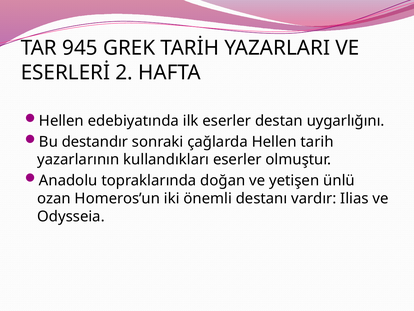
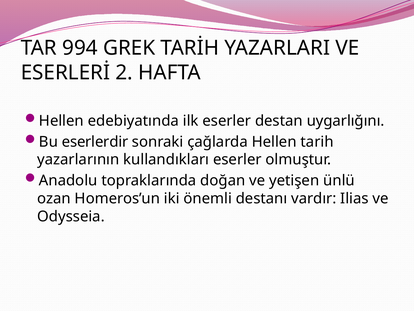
945: 945 -> 994
destandır: destandır -> eserlerdir
